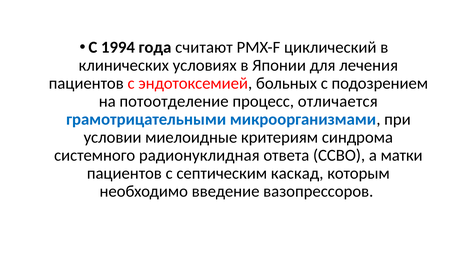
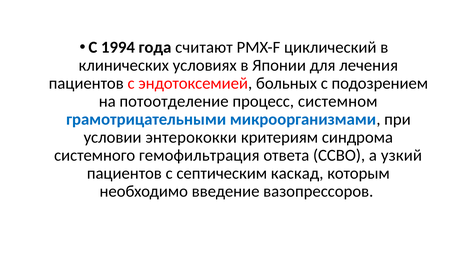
отличается: отличается -> системном
миелоидные: миелоидные -> энтерококки
радионуклидная: радионуклидная -> гемофильтрация
матки: матки -> узкий
